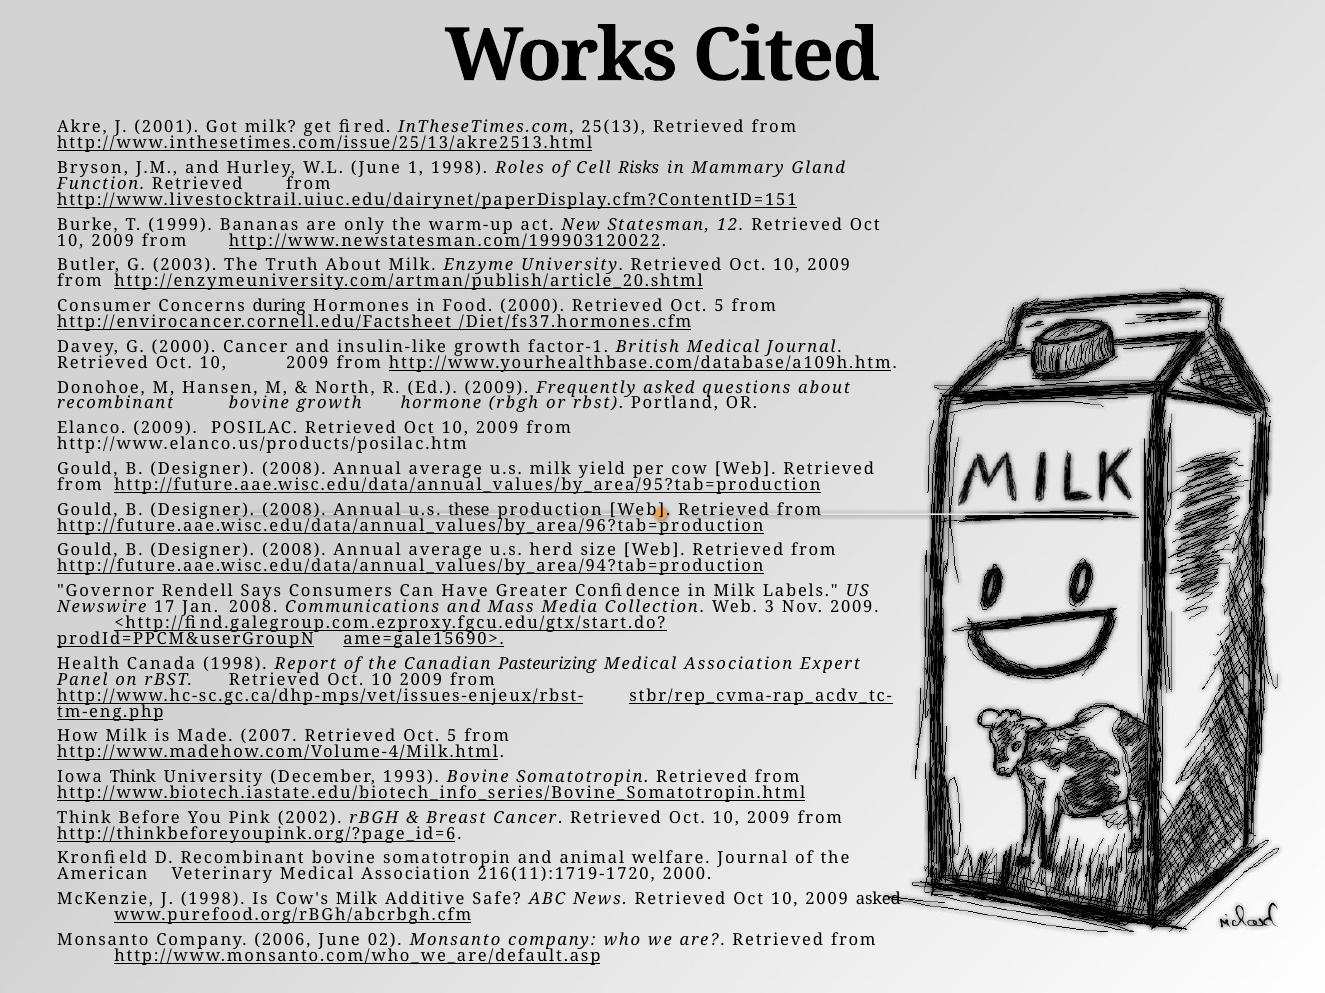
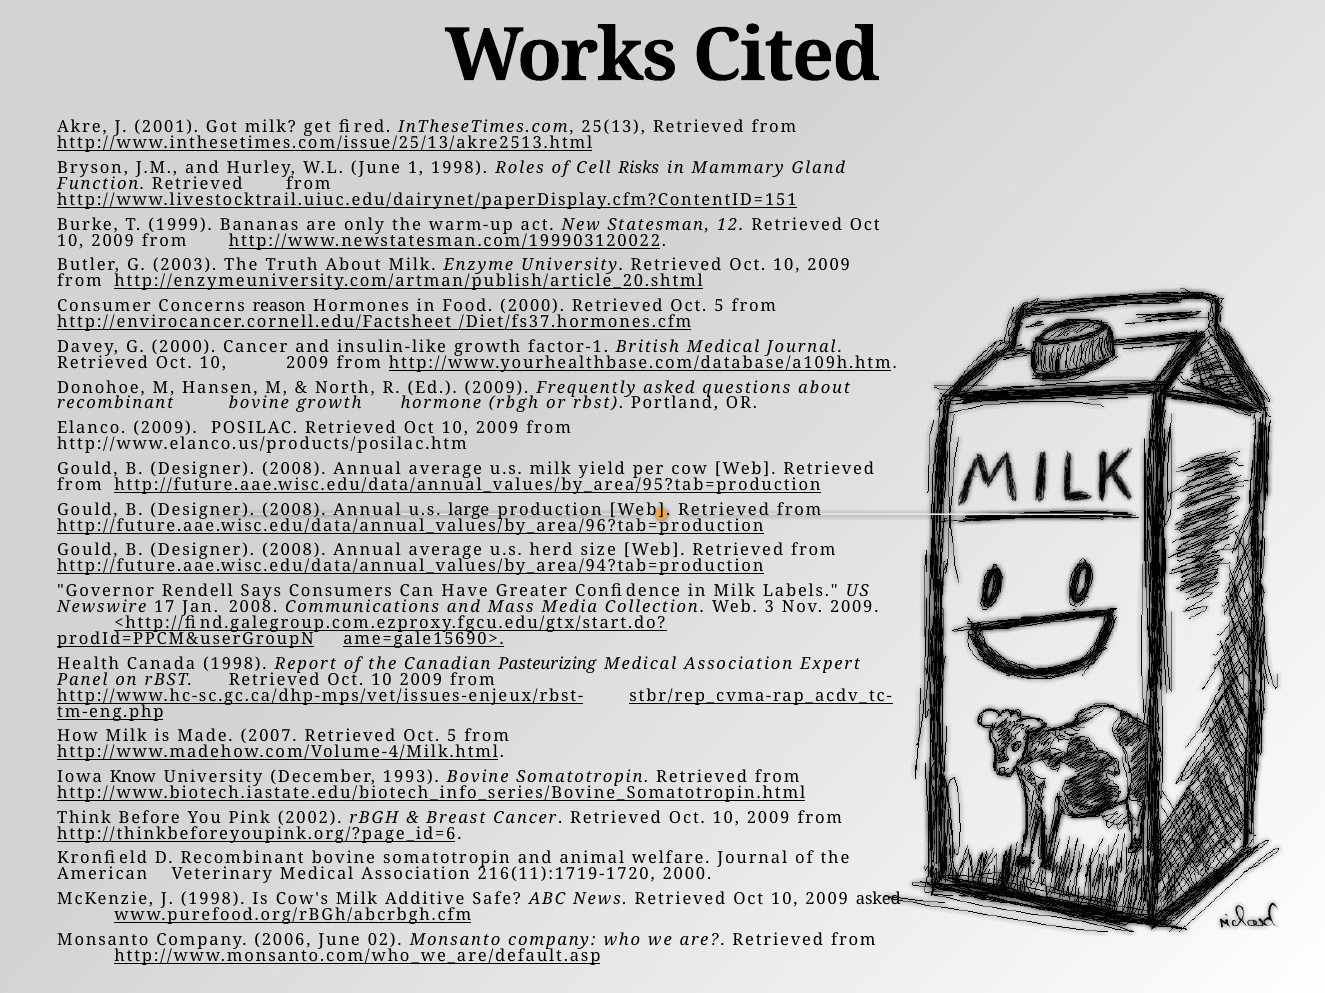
during: during -> reason
these: these -> large
Iowa Think: Think -> Know
